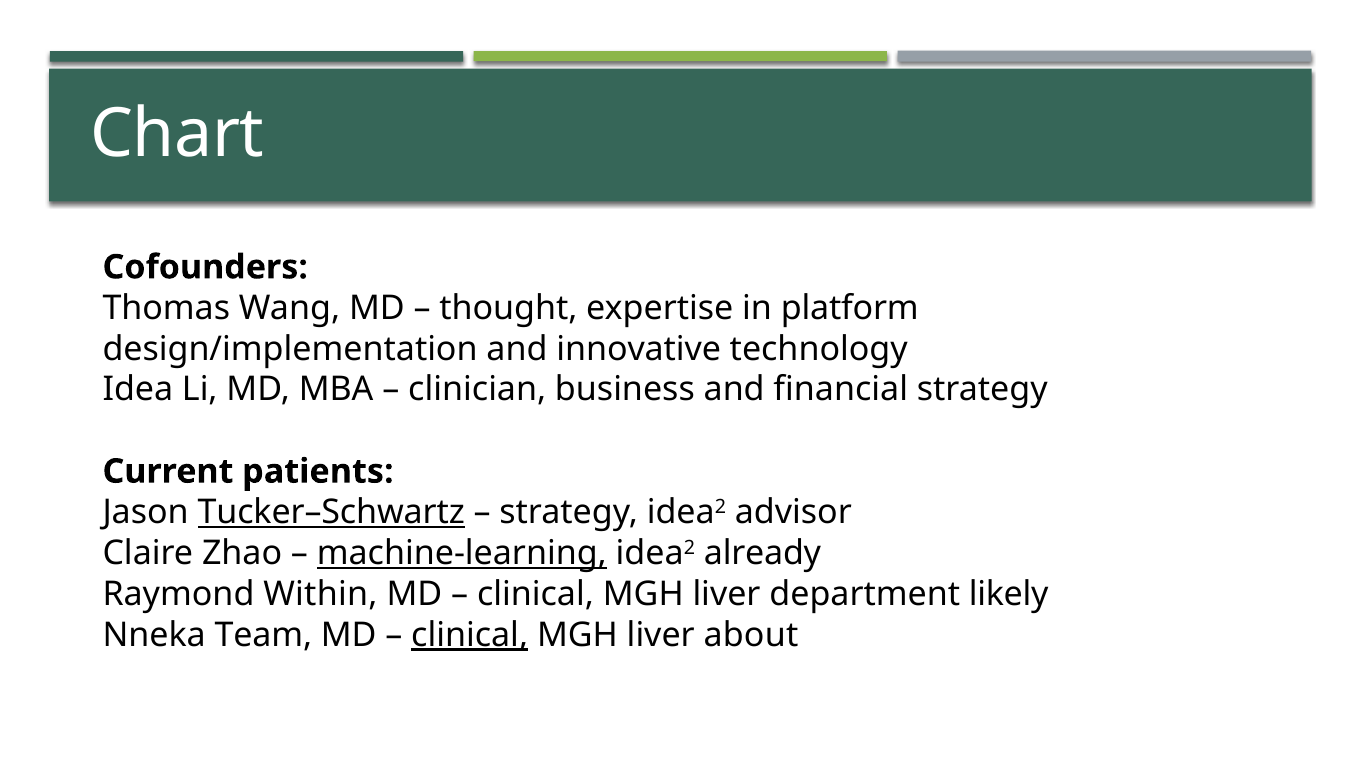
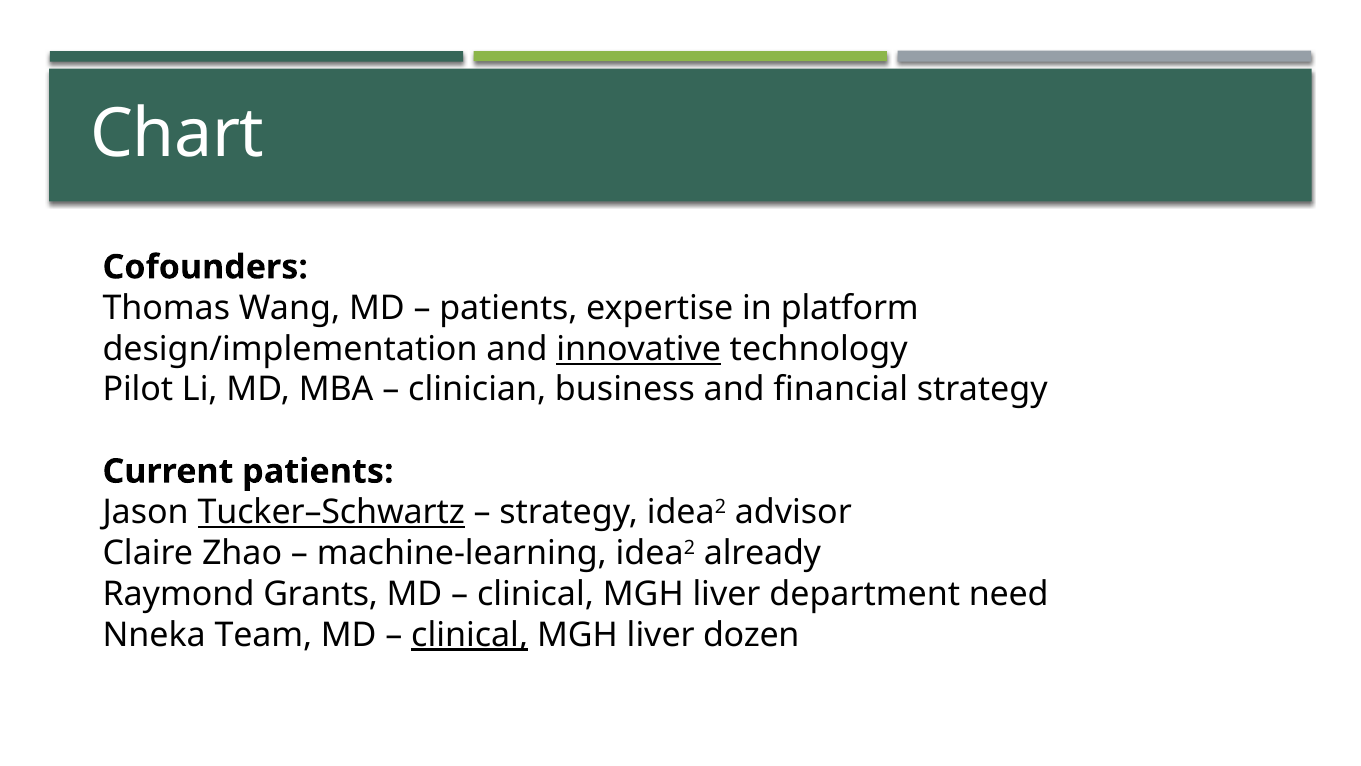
thought at (508, 308): thought -> patients
innovative underline: none -> present
Idea: Idea -> Pilot
machine-learning underline: present -> none
Within: Within -> Grants
likely: likely -> need
about: about -> dozen
